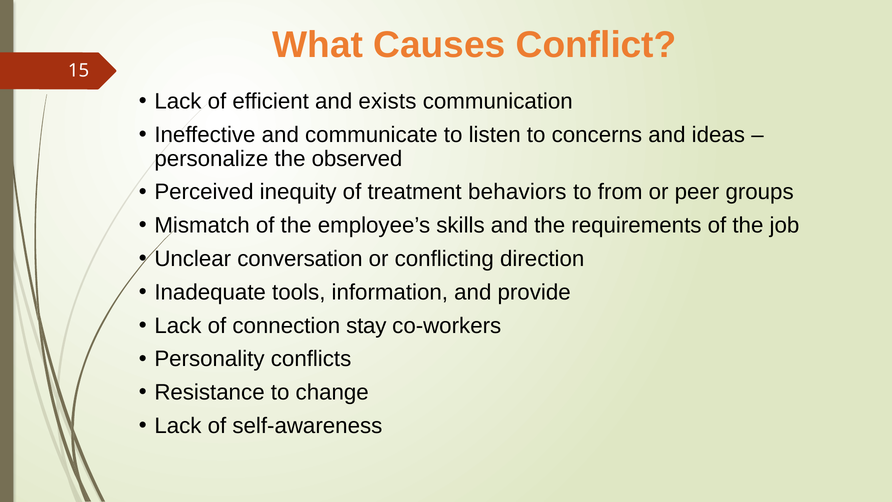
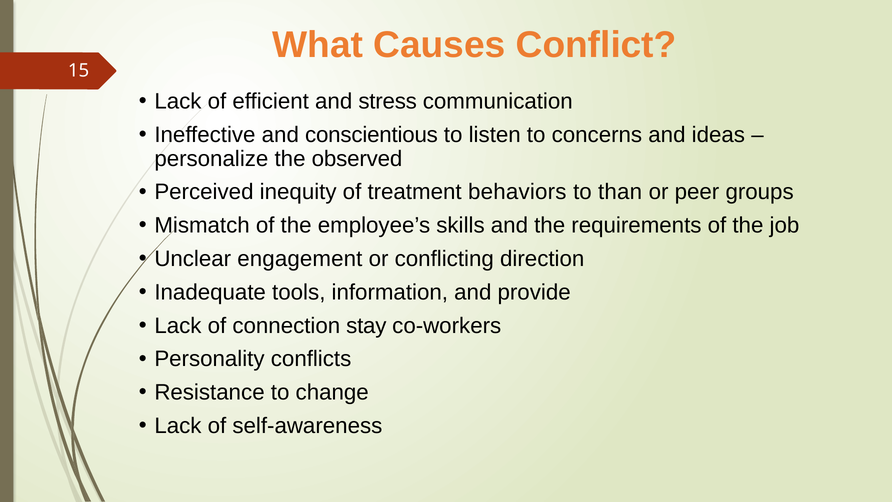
exists: exists -> stress
communicate: communicate -> conscientious
from: from -> than
conversation: conversation -> engagement
